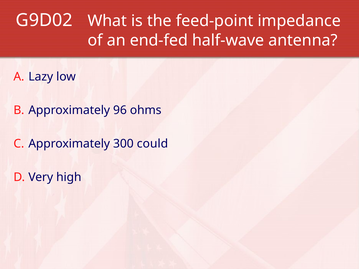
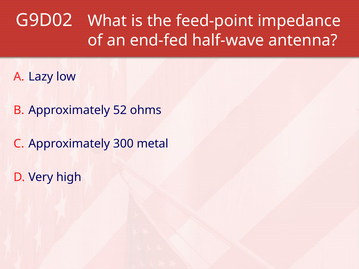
96: 96 -> 52
could: could -> metal
